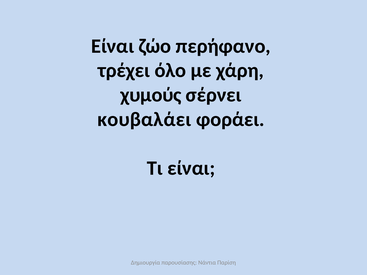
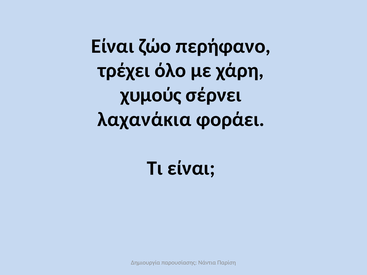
κουβαλάει: κουβαλάει -> λαχανάκια
